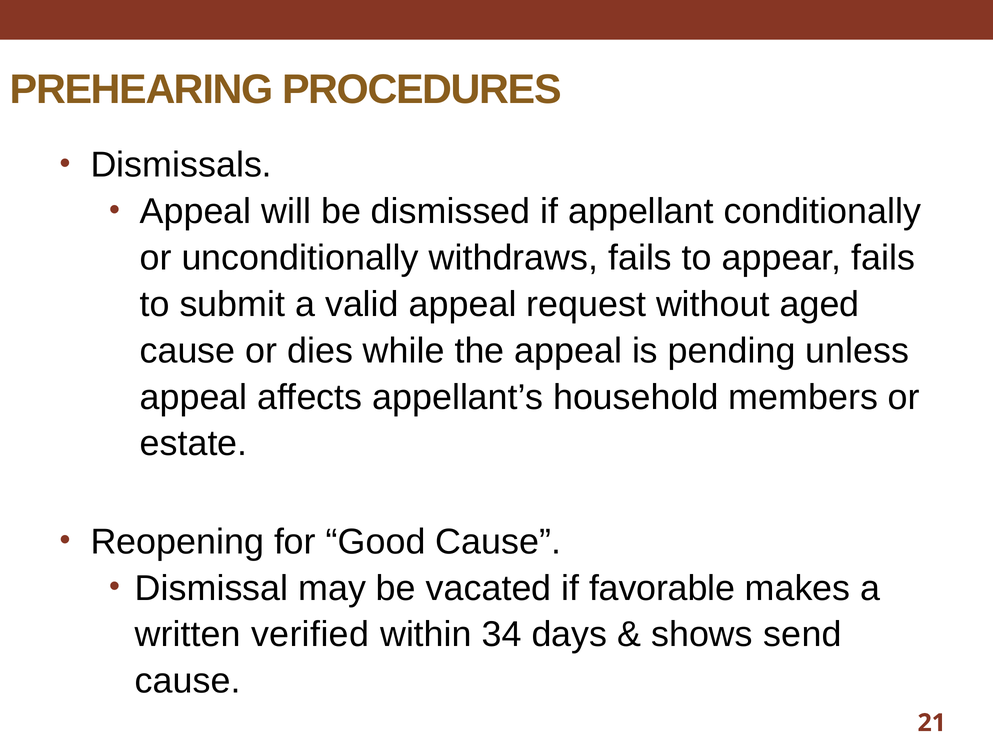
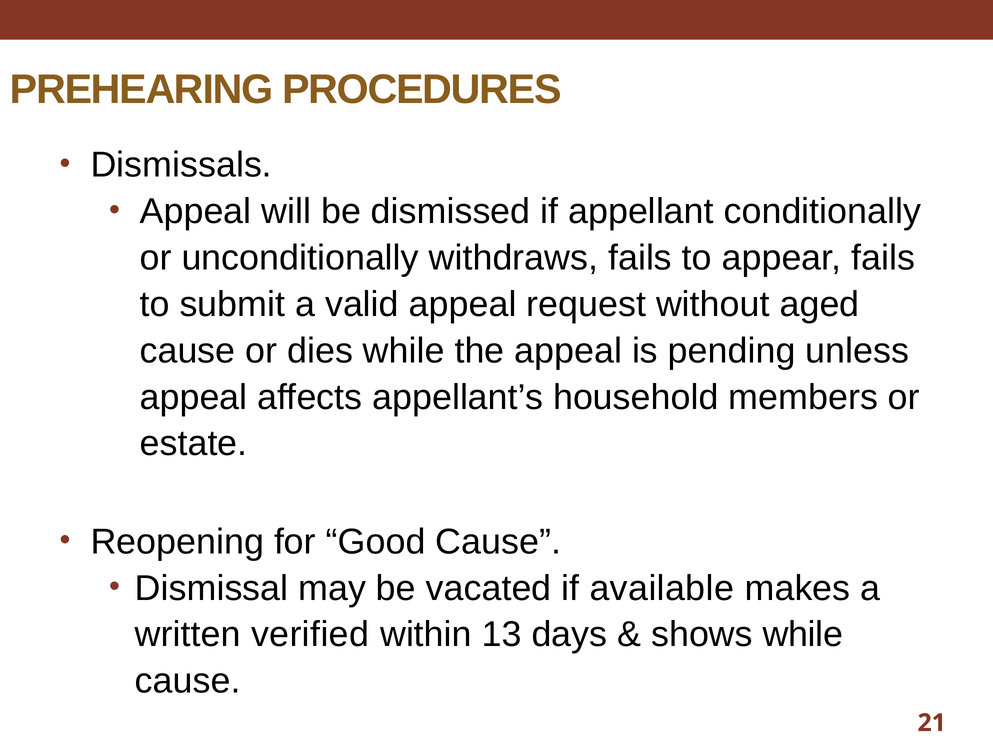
favorable: favorable -> available
34: 34 -> 13
shows send: send -> while
